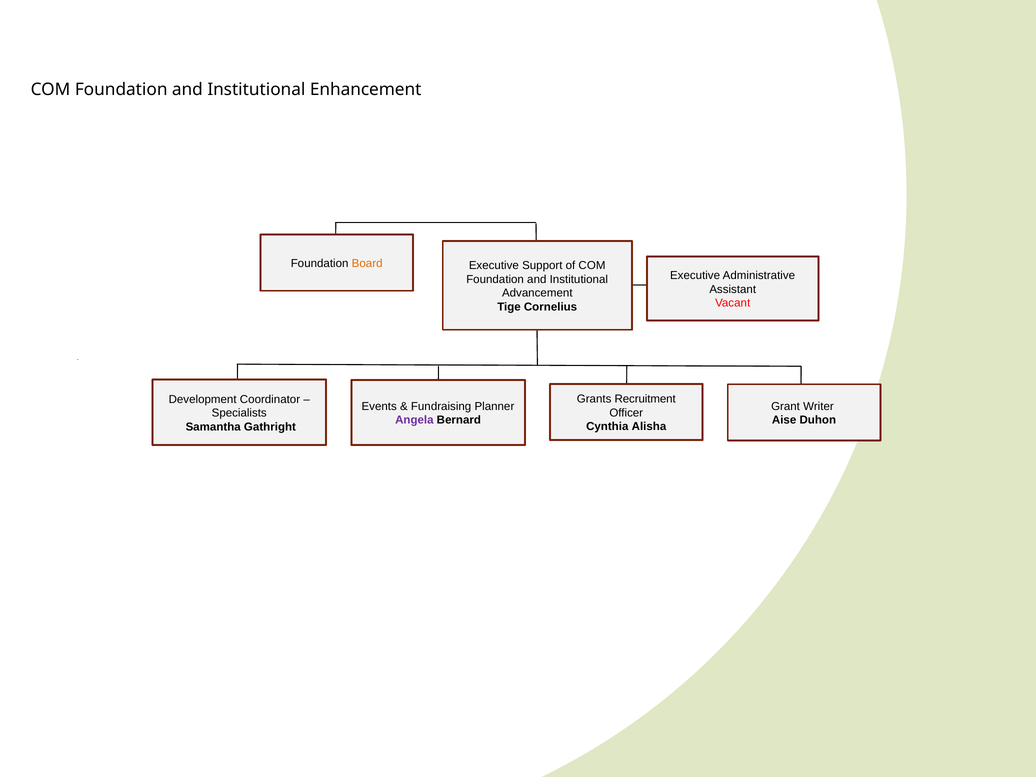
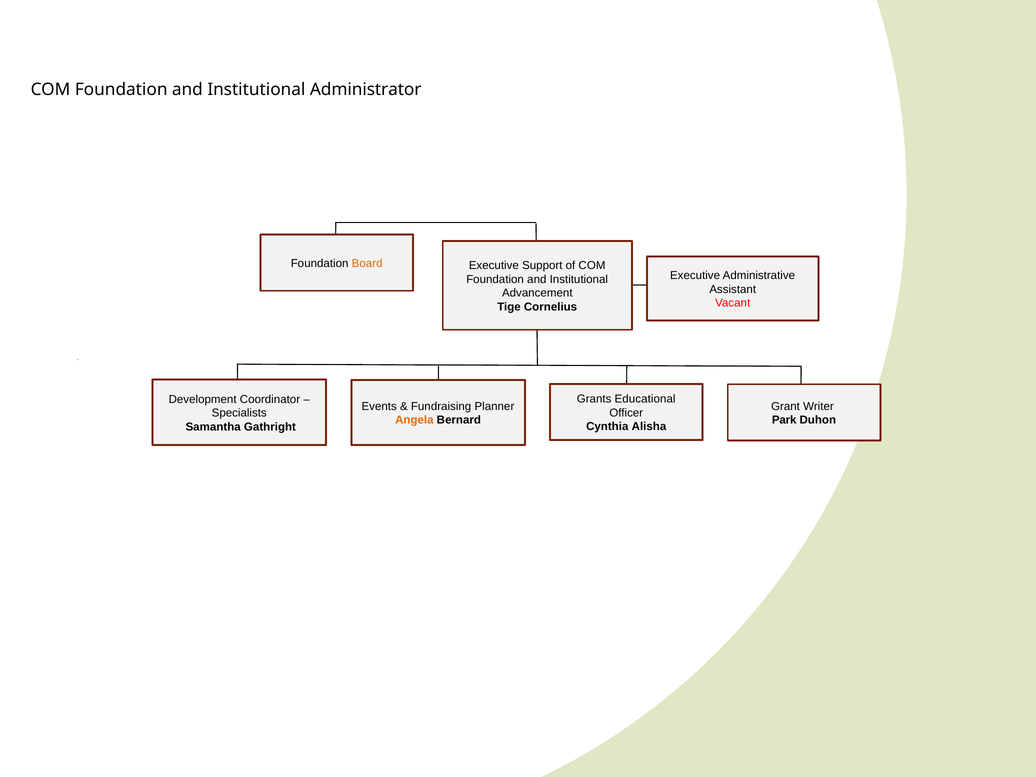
Enhancement: Enhancement -> Administrator
Recruitment: Recruitment -> Educational
Aise: Aise -> Park
Angela colour: purple -> orange
